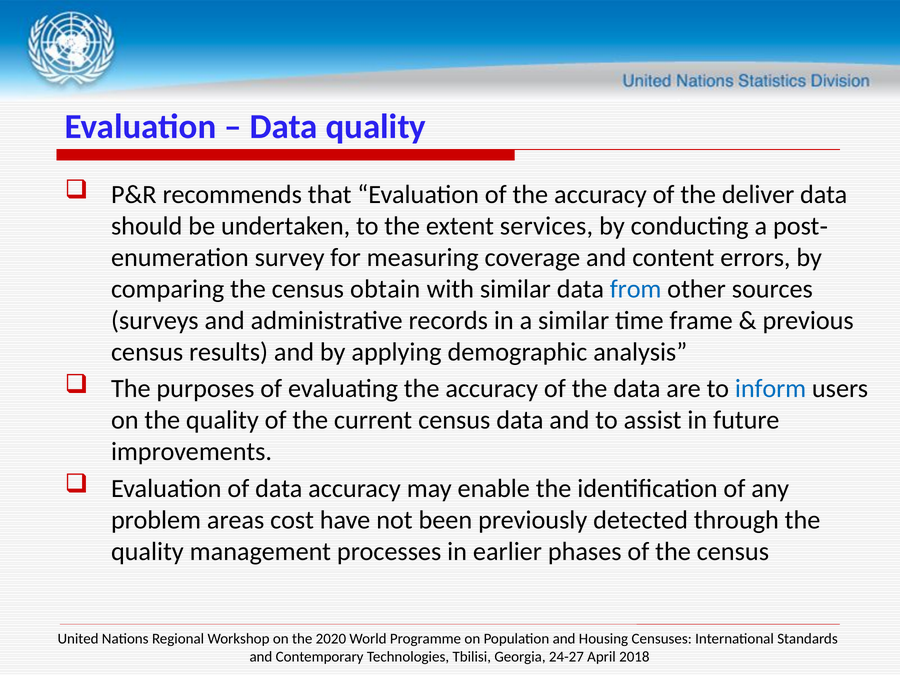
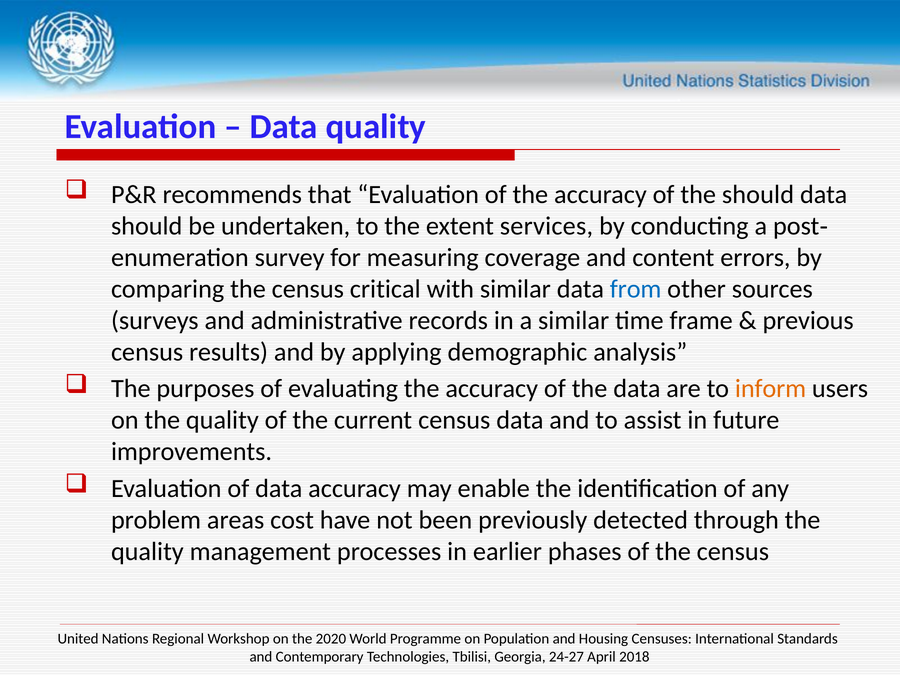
the deliver: deliver -> should
obtain: obtain -> critical
inform colour: blue -> orange
